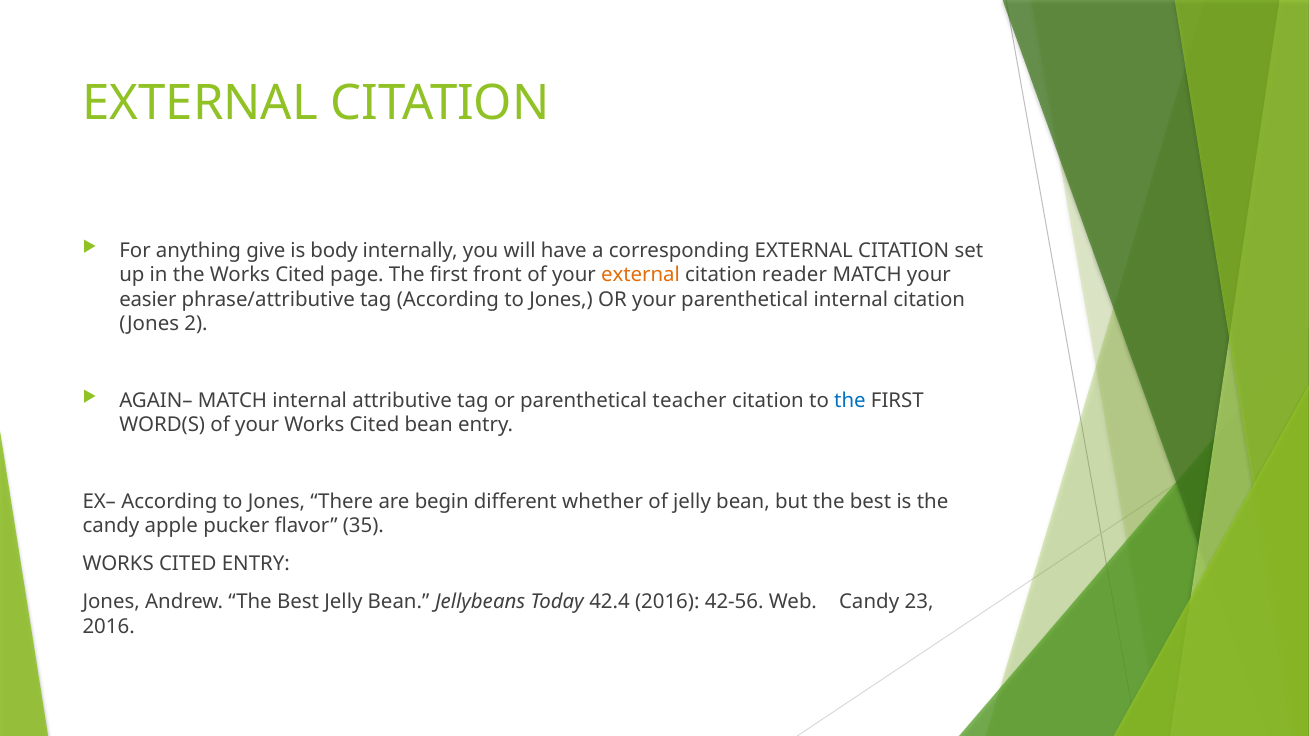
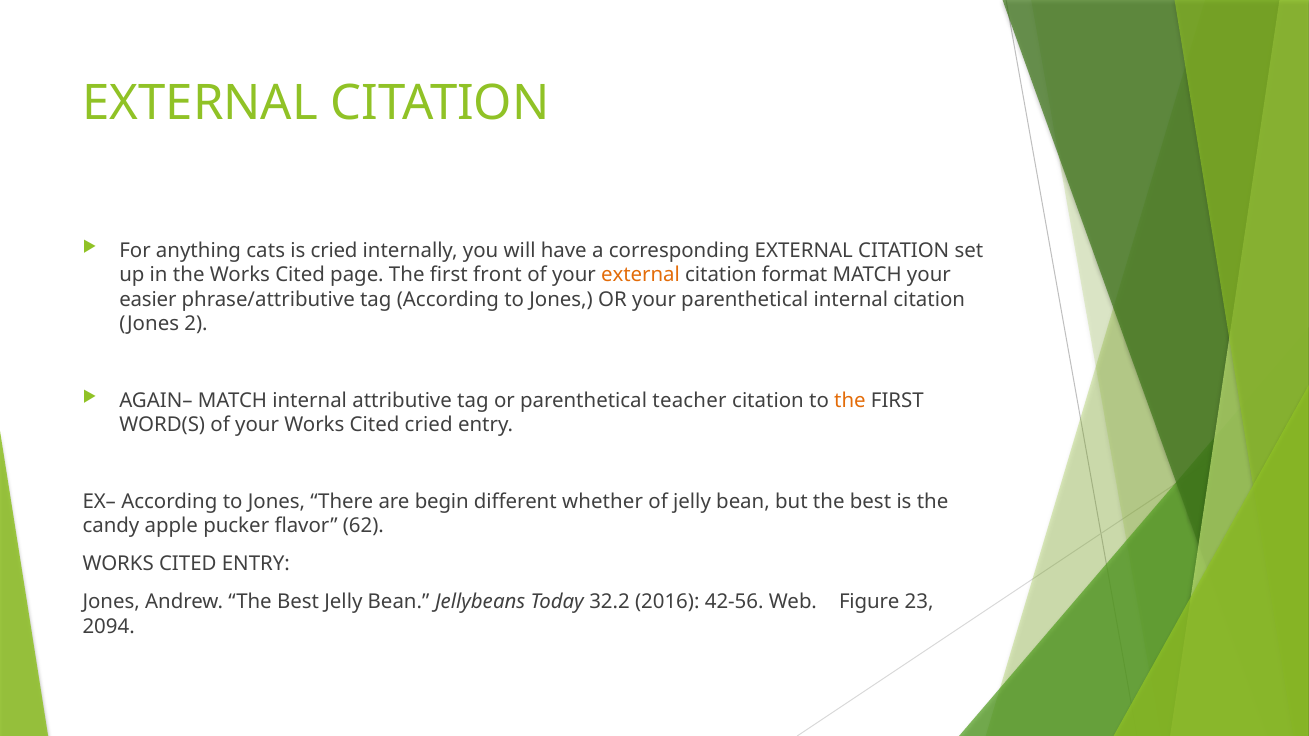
give: give -> cats
is body: body -> cried
reader: reader -> format
the at (850, 401) colour: blue -> orange
Cited bean: bean -> cried
35: 35 -> 62
42.4: 42.4 -> 32.2
Web Candy: Candy -> Figure
2016 at (109, 627): 2016 -> 2094
